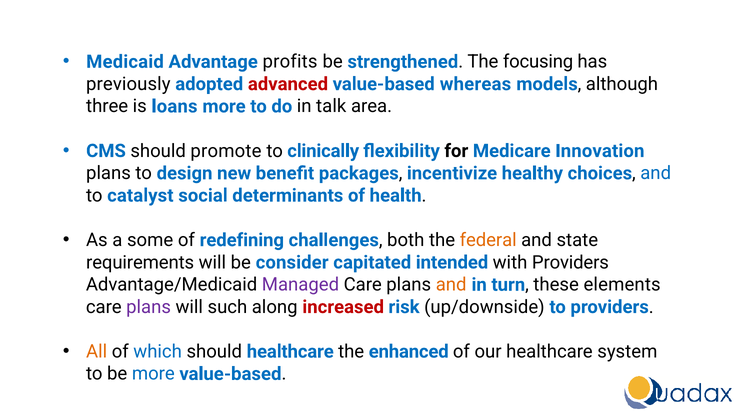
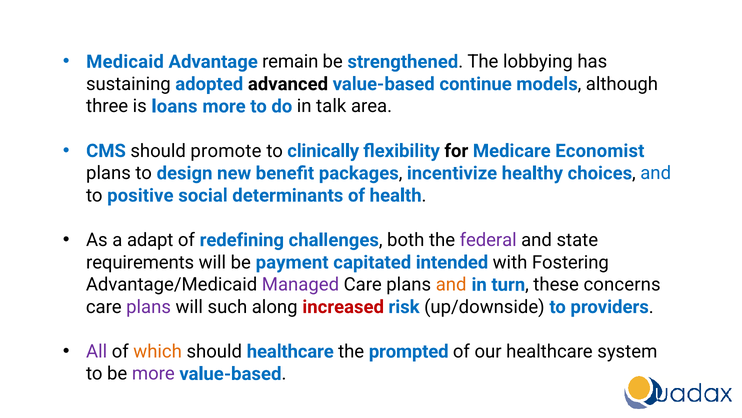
profits: profits -> remain
focusing: focusing -> lobbying
previously: previously -> sustaining
advanced colour: red -> black
whereas: whereas -> continue
Innovation: Innovation -> Economist
catalyst: catalyst -> positive
some: some -> adapt
federal colour: orange -> purple
consider: consider -> payment
with Providers: Providers -> Fostering
elements: elements -> concerns
All colour: orange -> purple
which colour: blue -> orange
enhanced: enhanced -> prompted
more at (153, 373) colour: blue -> purple
